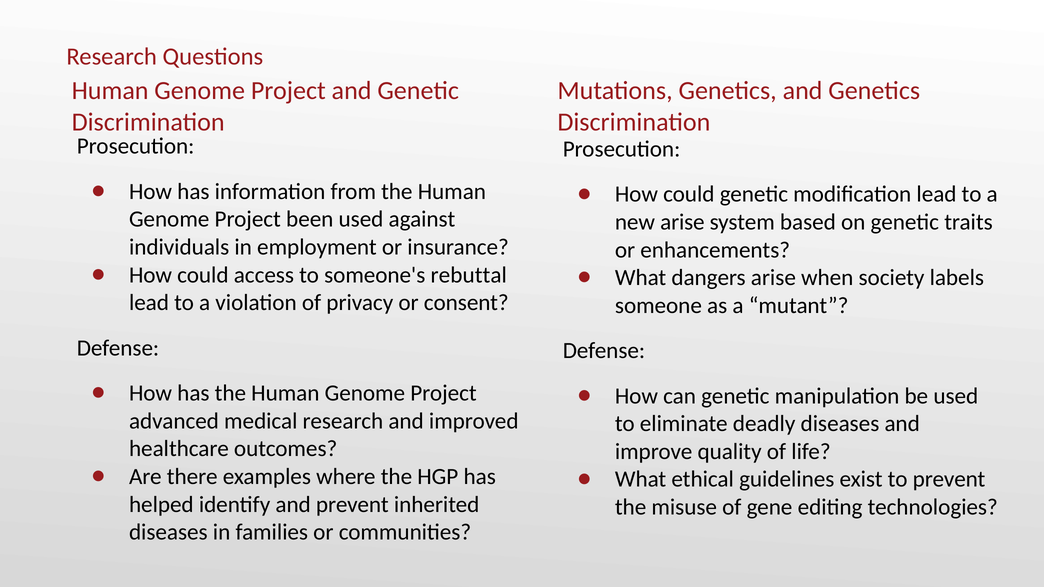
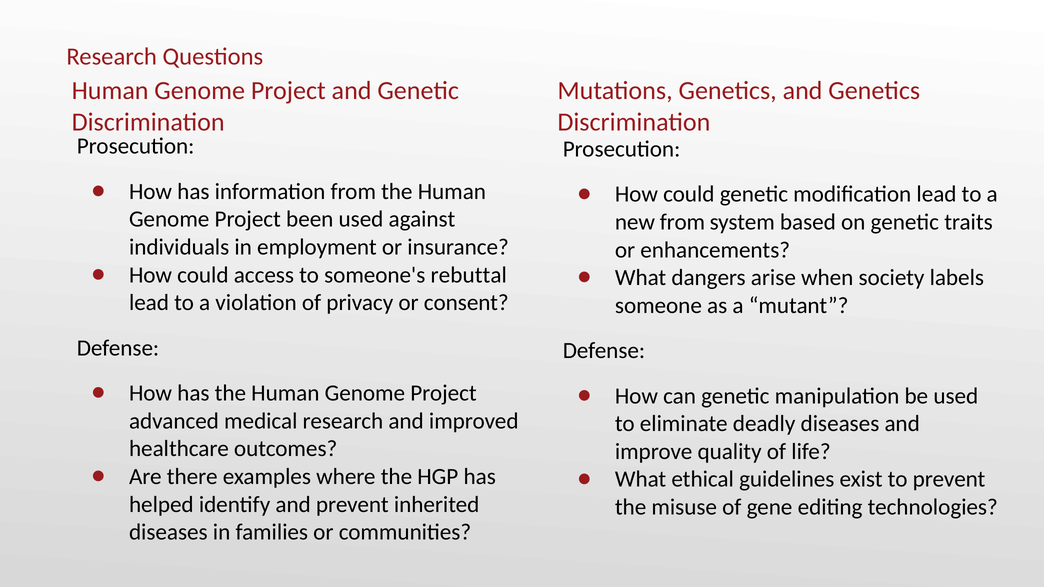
new arise: arise -> from
